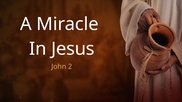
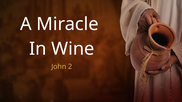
Jesus: Jesus -> Wine
